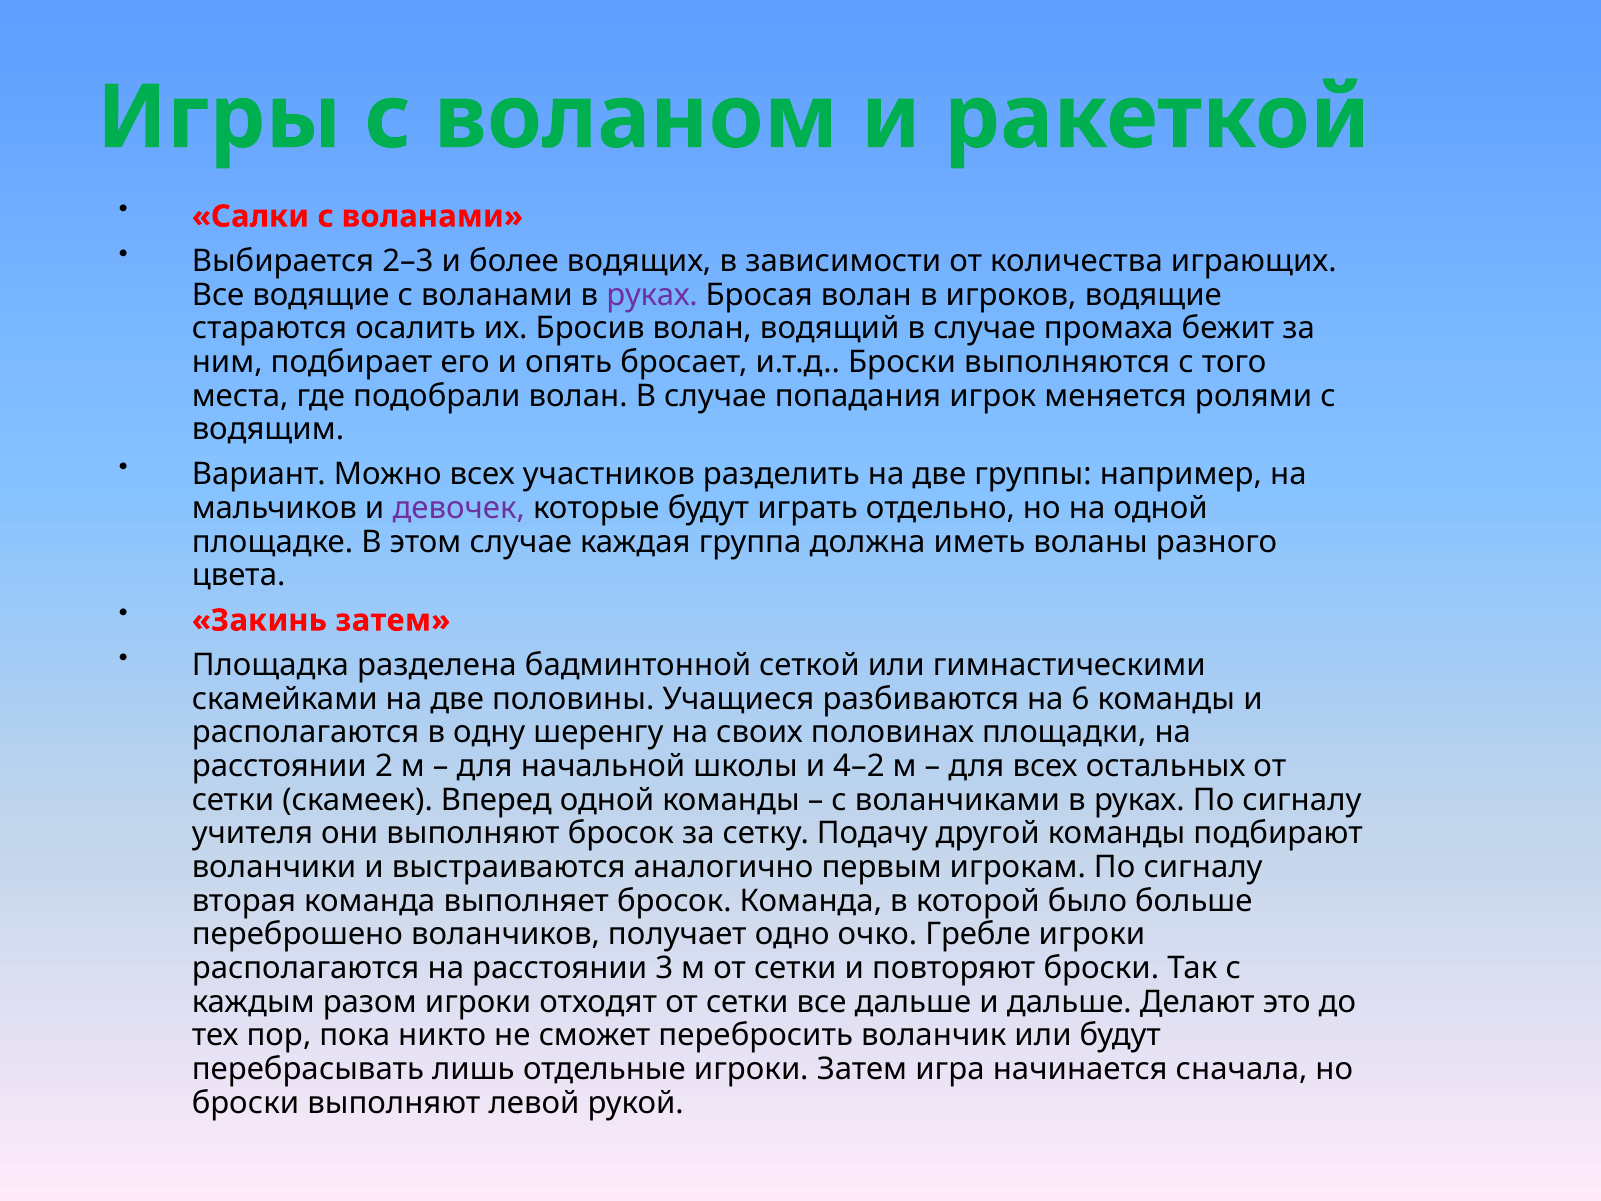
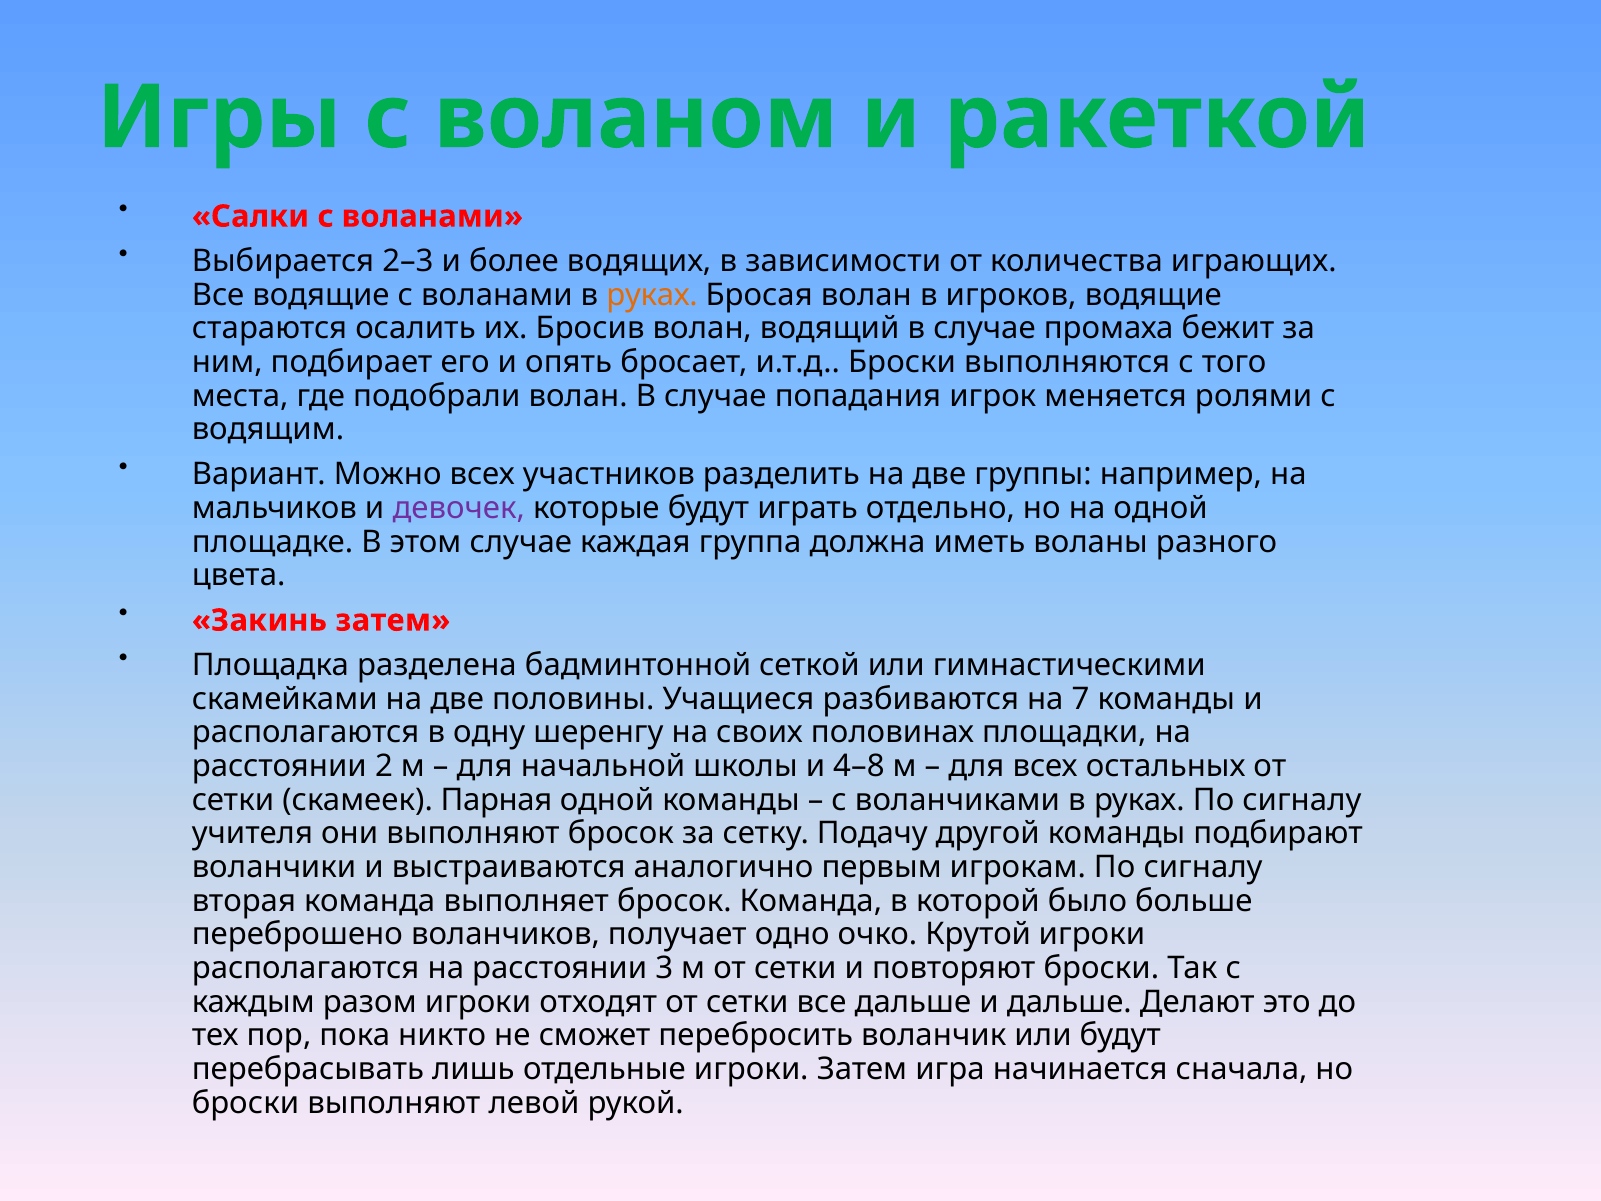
руках at (652, 295) colour: purple -> orange
6: 6 -> 7
4–2: 4–2 -> 4–8
Вперед: Вперед -> Парная
Гребле: Гребле -> Крутой
